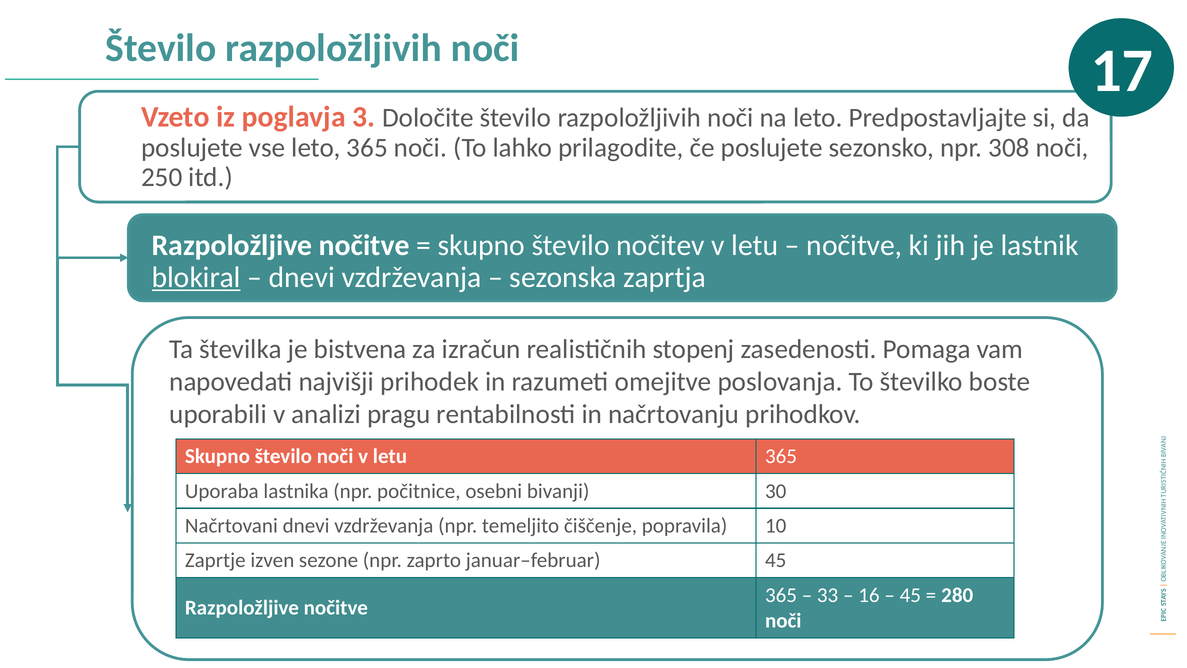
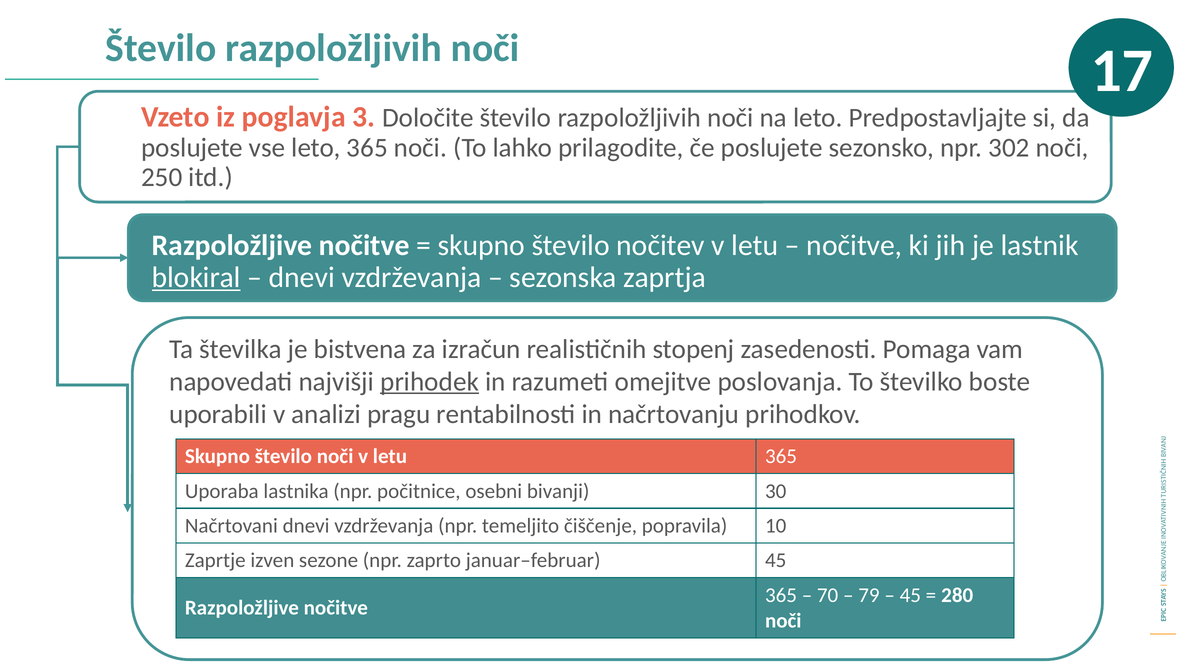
308: 308 -> 302
prihodek underline: none -> present
33: 33 -> 70
16: 16 -> 79
